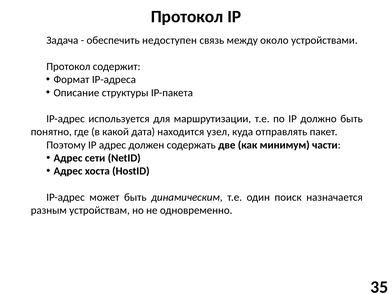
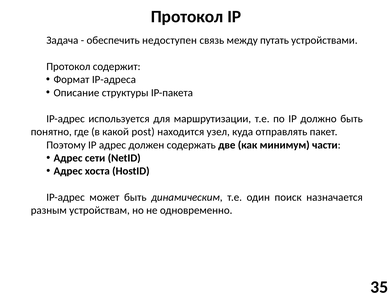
около: около -> путать
дата: дата -> post
